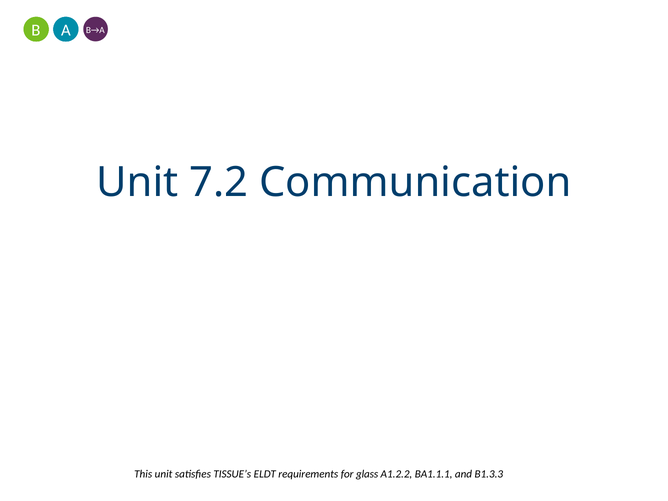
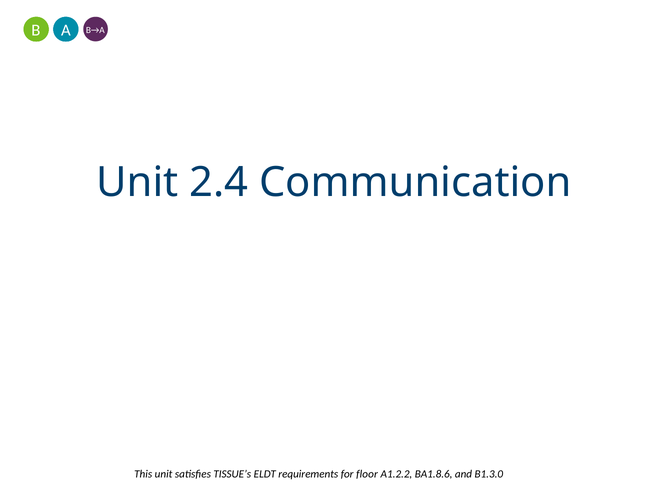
7.2: 7.2 -> 2.4
glass: glass -> floor
BA1.1.1: BA1.1.1 -> BA1.8.6
B1.3.3: B1.3.3 -> B1.3.0
